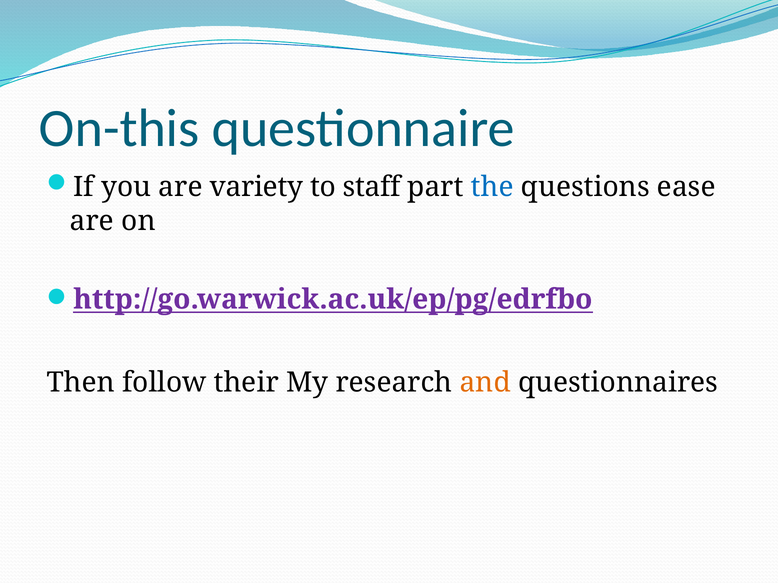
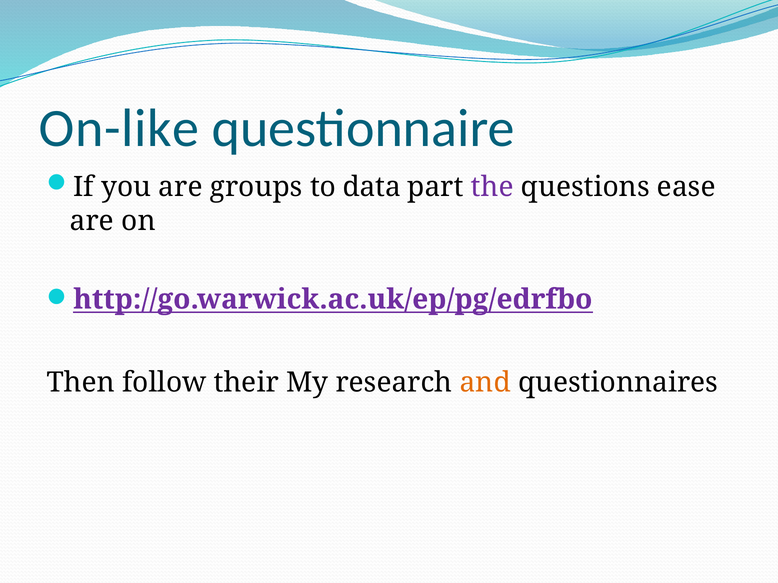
On-this: On-this -> On-like
variety: variety -> groups
staff: staff -> data
the colour: blue -> purple
